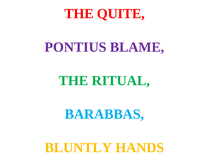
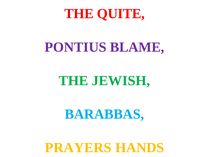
RITUAL: RITUAL -> JEWISH
BLUNTLY: BLUNTLY -> PRAYERS
